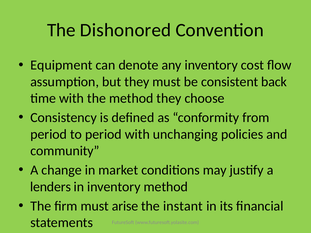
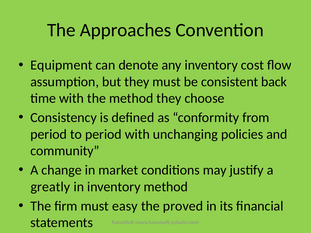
Dishonored: Dishonored -> Approaches
lenders: lenders -> greatly
arise: arise -> easy
instant: instant -> proved
